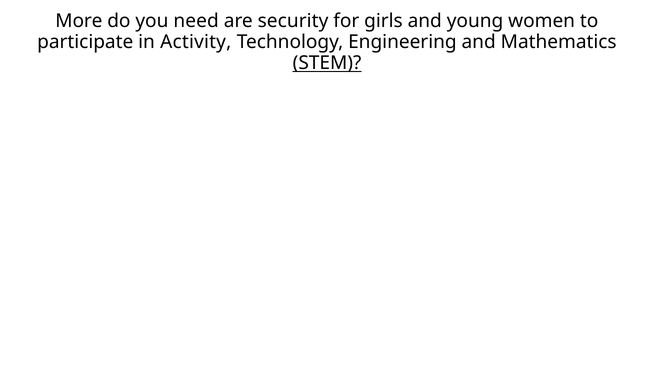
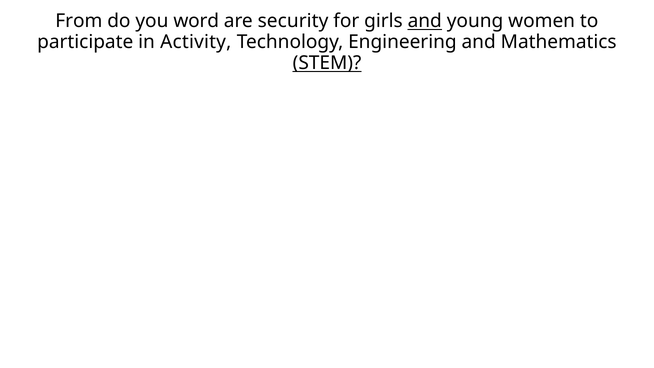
More: More -> From
need: need -> word
and at (425, 21) underline: none -> present
